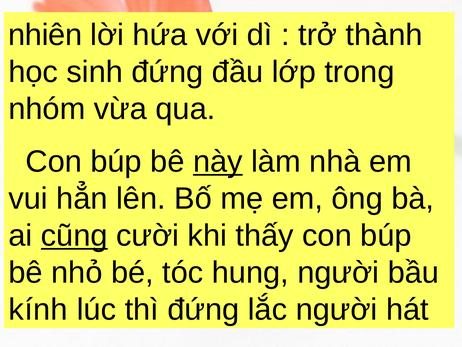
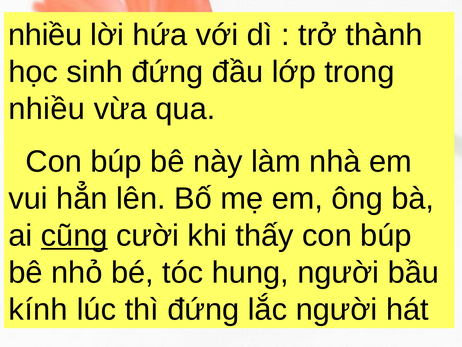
nhiên at (45, 35): nhiên -> nhiều
nhóm at (47, 109): nhóm -> nhiều
này underline: present -> none
